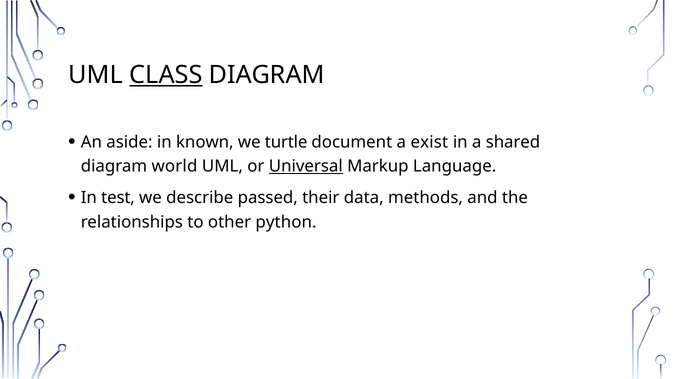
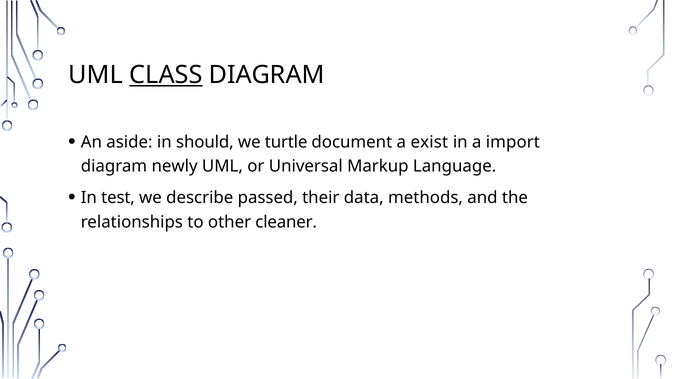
known: known -> should
shared: shared -> import
world: world -> newly
Universal underline: present -> none
python: python -> cleaner
